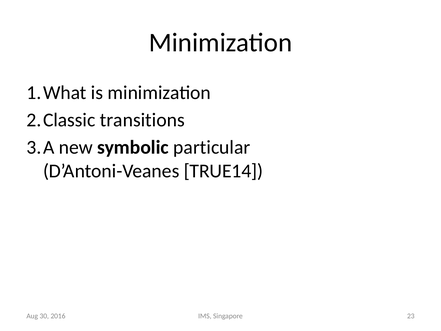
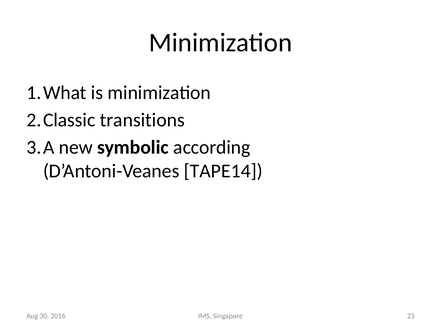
particular: particular -> according
TRUE14: TRUE14 -> TAPE14
